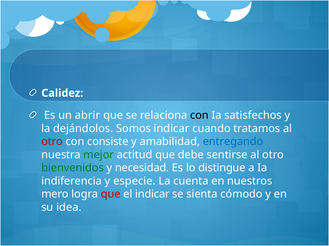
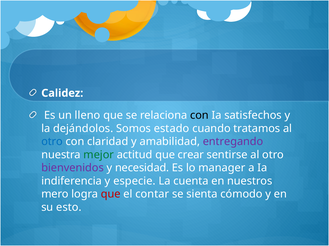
abrir: abrir -> lleno
Somos indicar: indicar -> estado
otro at (52, 142) colour: red -> blue
consiste: consiste -> claridad
entregando colour: blue -> purple
debe: debe -> crear
bienvenidos colour: green -> purple
distingue: distingue -> manager
el indicar: indicar -> contar
idea: idea -> esto
